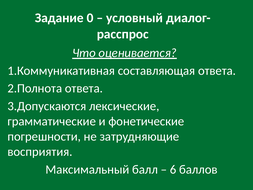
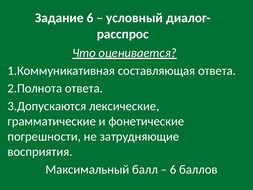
Задание 0: 0 -> 6
